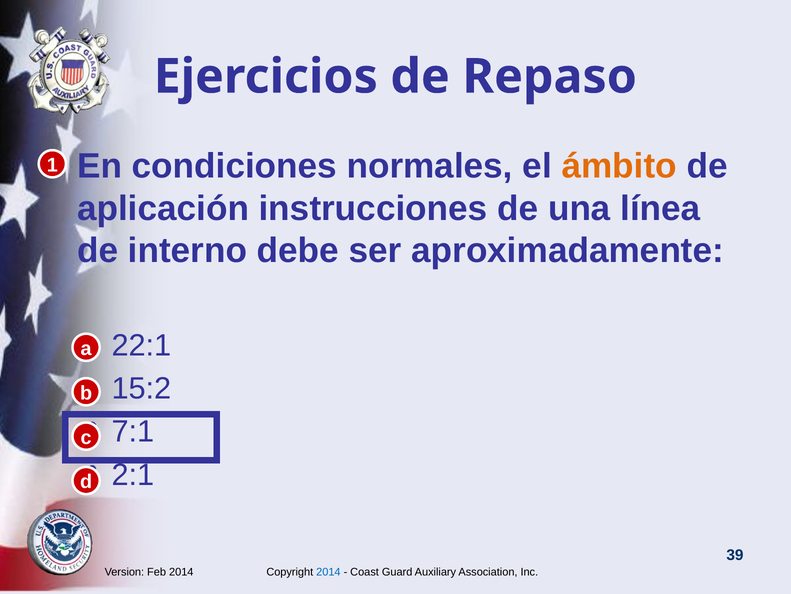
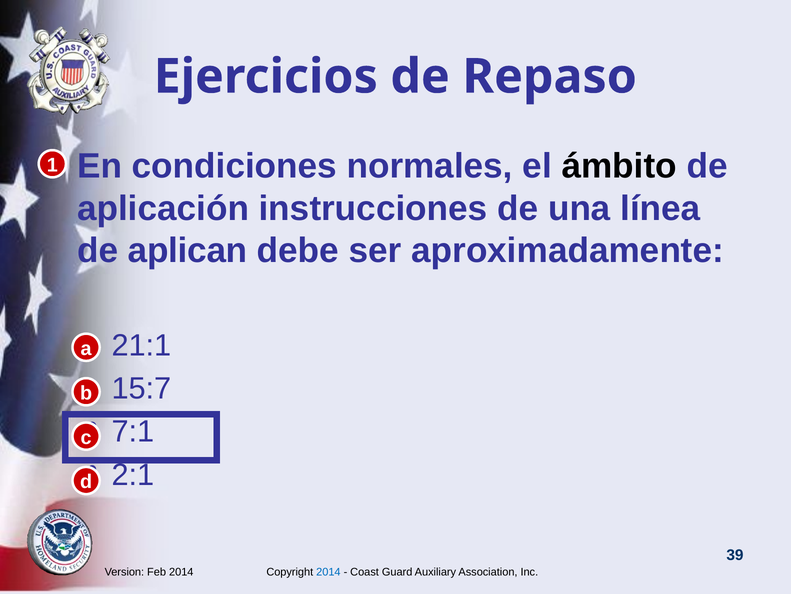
ámbito colour: orange -> black
interno: interno -> aplican
22:1: 22:1 -> 21:1
15:2: 15:2 -> 15:7
